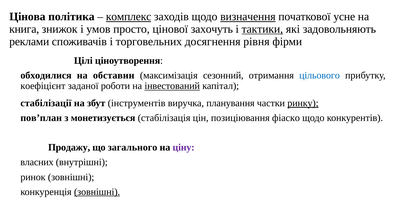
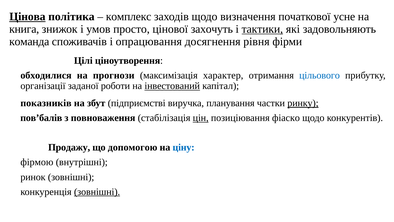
Цінова underline: none -> present
комплекс underline: present -> none
визначення underline: present -> none
реклами: реклами -> команда
торговельних: торговельних -> опрацювання
обставин: обставин -> прогнози
сезонний: сезонний -> характер
коефіцієнт: коефіцієнт -> організації
стабілізації: стабілізації -> показників
інструментів: інструментів -> підприємстві
пов’план: пов’план -> пов’балів
монетизується: монетизується -> повноваження
цін underline: none -> present
загального: загального -> допомогою
ціну colour: purple -> blue
власних: власних -> фірмою
